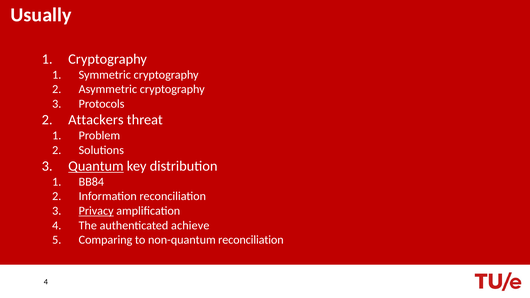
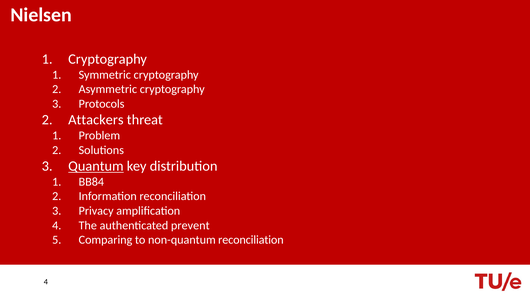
Usually: Usually -> Nielsen
Privacy underline: present -> none
achieve: achieve -> prevent
